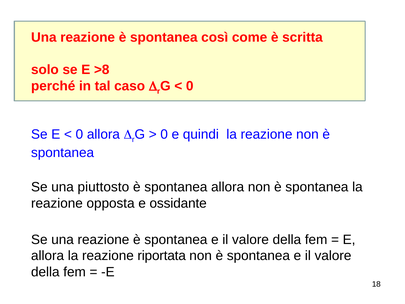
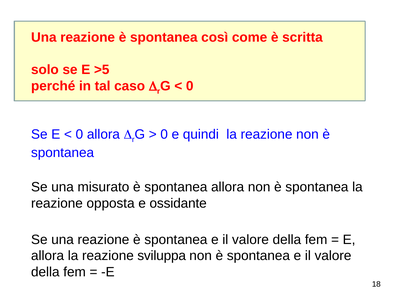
>8: >8 -> >5
piuttosto: piuttosto -> misurato
riportata: riportata -> sviluppa
